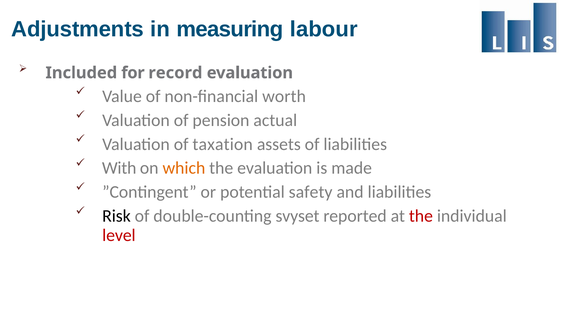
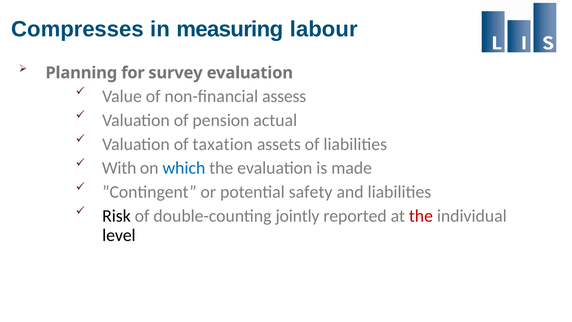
Adjustments: Adjustments -> Compresses
Included: Included -> Planning
record: record -> survey
worth: worth -> assess
which colour: orange -> blue
svyset: svyset -> jointly
level colour: red -> black
